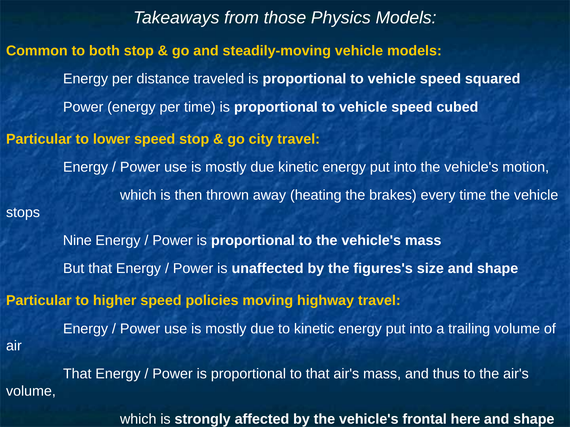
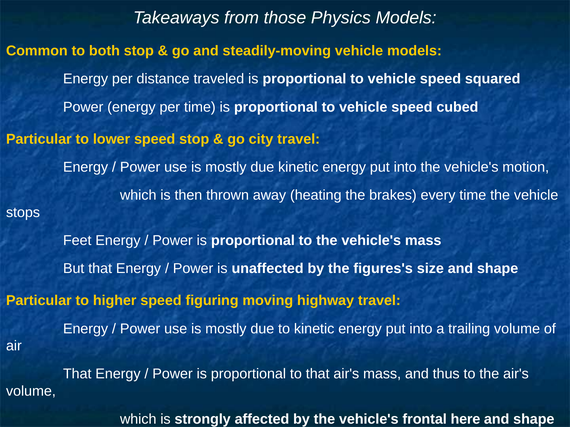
Nine: Nine -> Feet
policies: policies -> figuring
